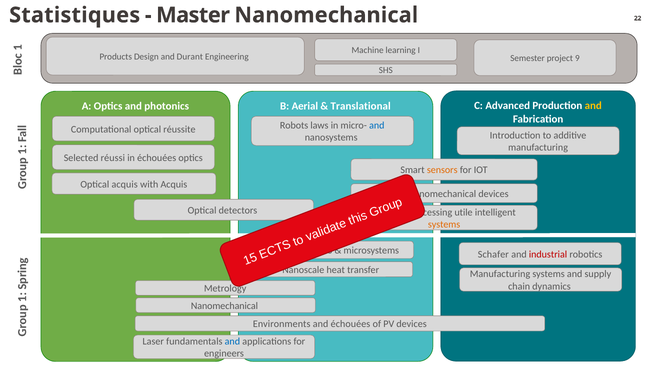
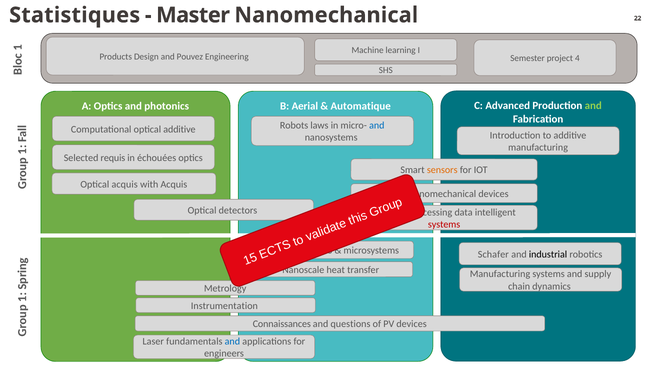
Durant: Durant -> Pouvez
9: 9 -> 4
Translational: Translational -> Automatique
and at (593, 106) colour: yellow -> light green
optical réussite: réussite -> additive
réussi: réussi -> requis
utile: utile -> data
systems at (444, 224) colour: orange -> red
industrial colour: red -> black
Nanomechanical at (224, 306): Nanomechanical -> Instrumentation
Environments: Environments -> Connaissances
and échouées: échouées -> questions
